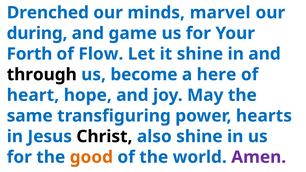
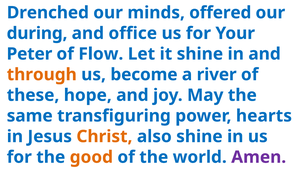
marvel: marvel -> offered
game: game -> office
Forth: Forth -> Peter
through colour: black -> orange
here: here -> river
heart: heart -> these
Christ colour: black -> orange
